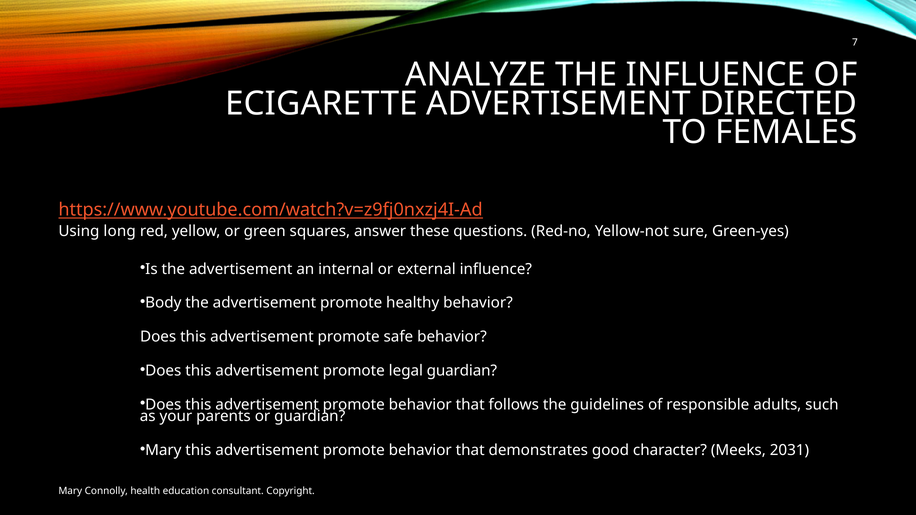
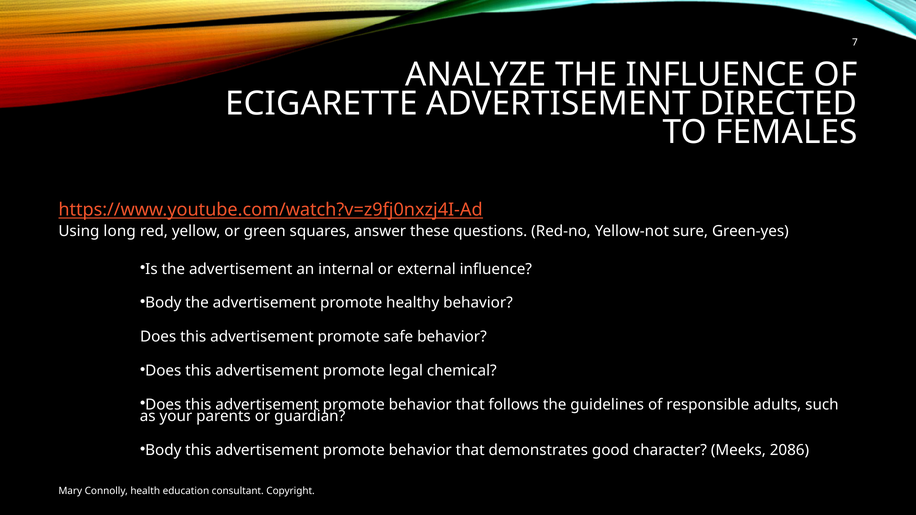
legal guardian: guardian -> chemical
Mary at (163, 450): Mary -> Body
2031: 2031 -> 2086
